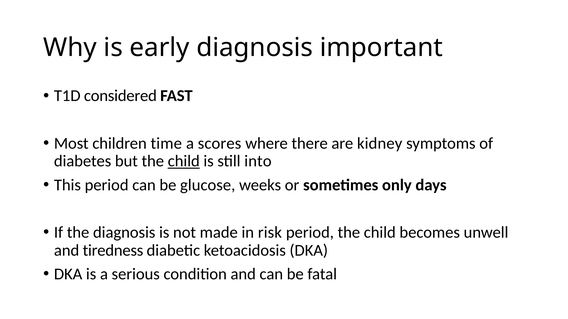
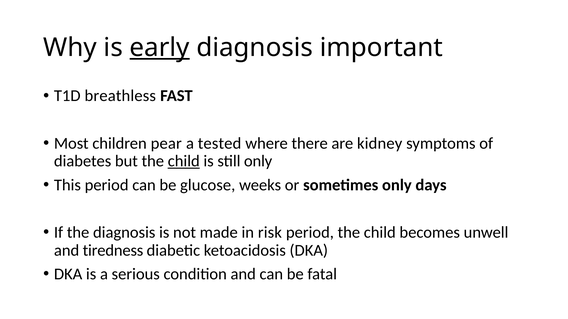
early underline: none -> present
considered: considered -> breathless
time: time -> pear
scores: scores -> tested
still into: into -> only
